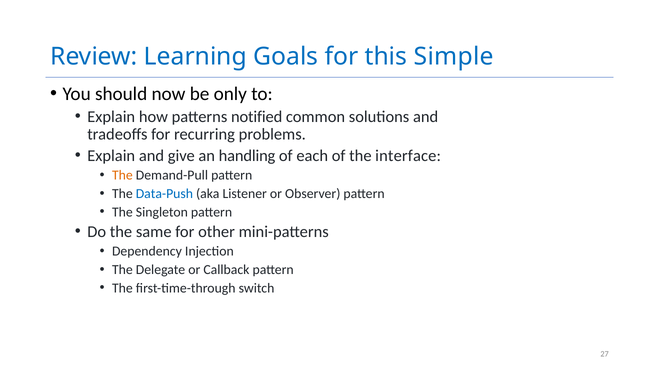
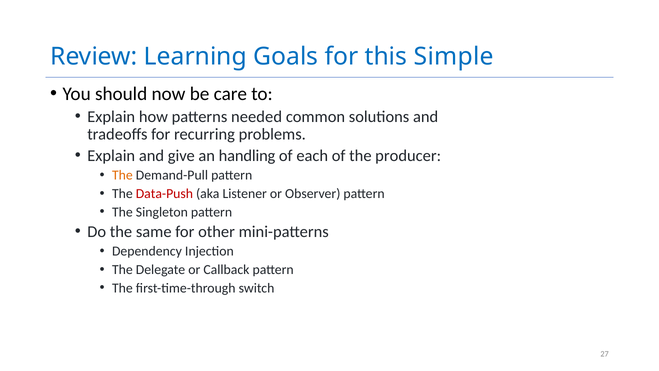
only: only -> care
notified: notified -> needed
interface: interface -> producer
Data-Push colour: blue -> red
